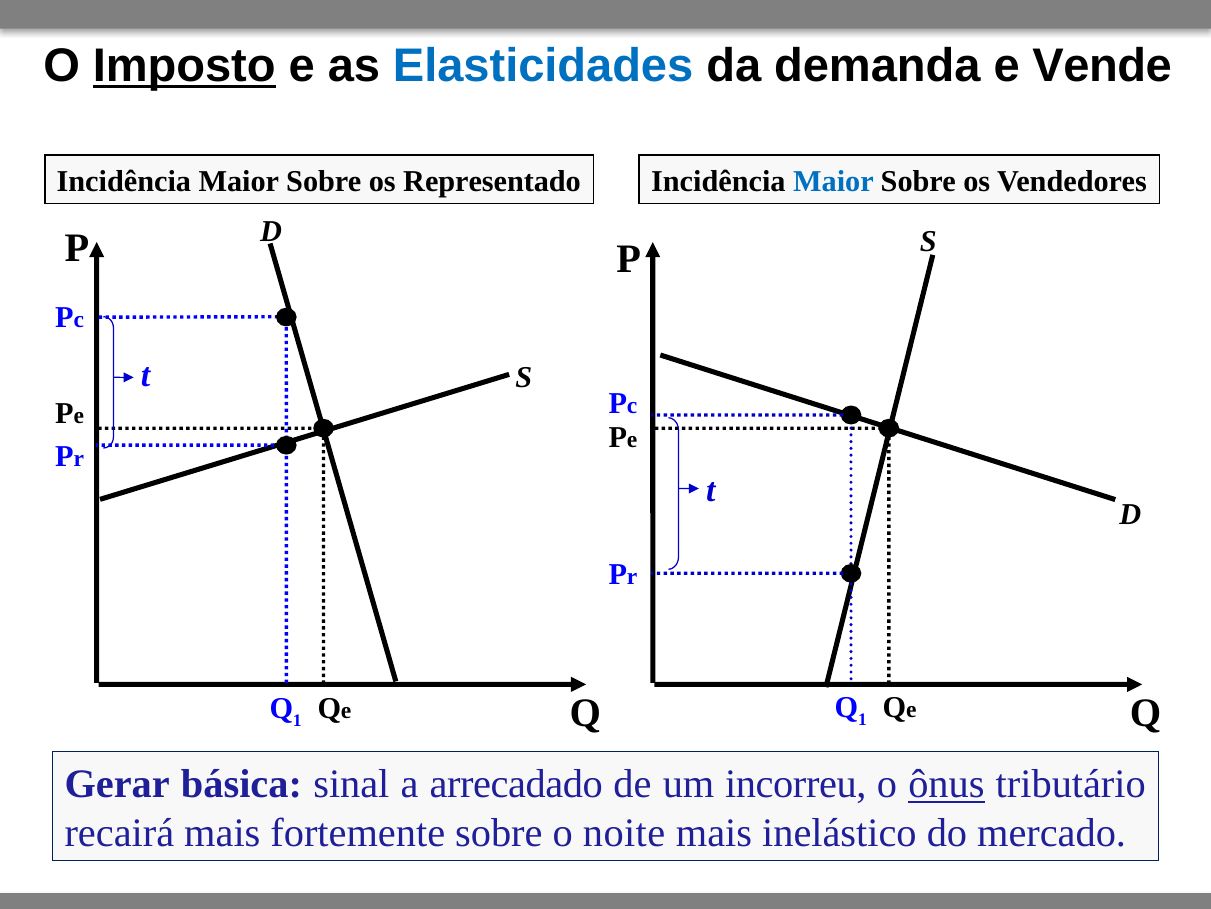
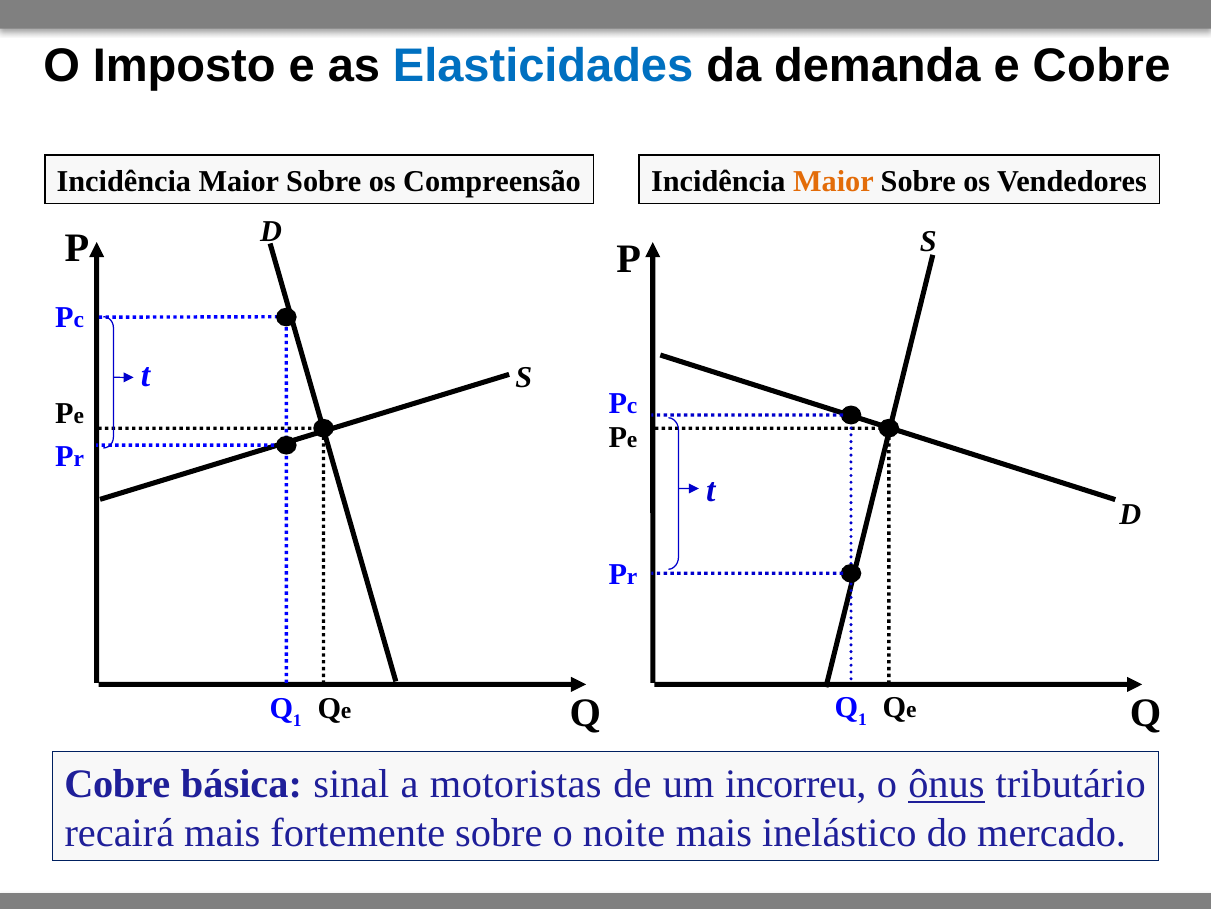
Imposto underline: present -> none
e Vende: Vende -> Cobre
Representado: Representado -> Compreensão
Maior at (833, 181) colour: blue -> orange
Gerar at (117, 784): Gerar -> Cobre
arrecadado: arrecadado -> motoristas
